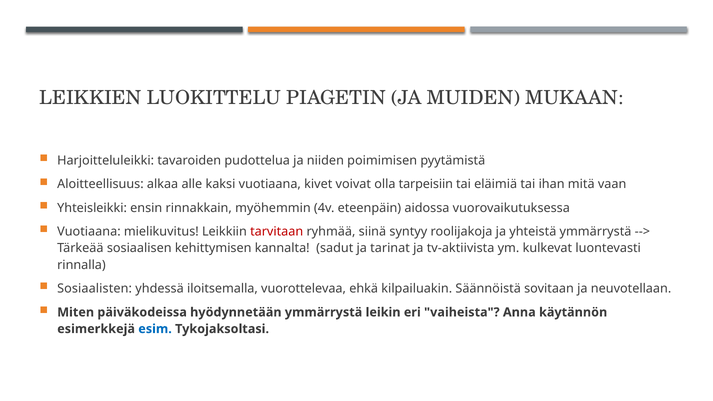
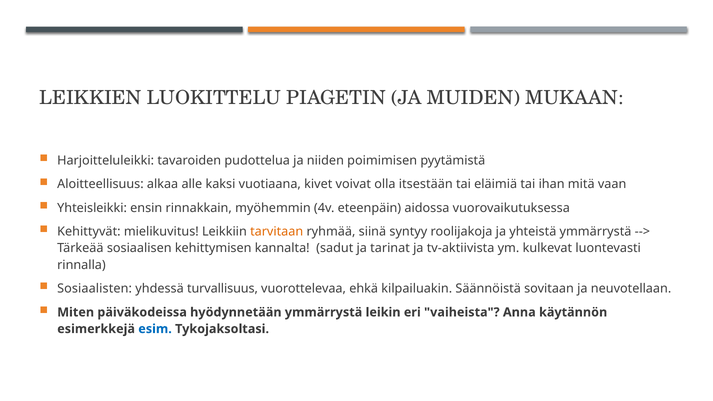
tarpeisiin: tarpeisiin -> itsestään
Vuotiaana at (89, 232): Vuotiaana -> Kehittyvät
tarvitaan colour: red -> orange
iloitsemalla: iloitsemalla -> turvallisuus
